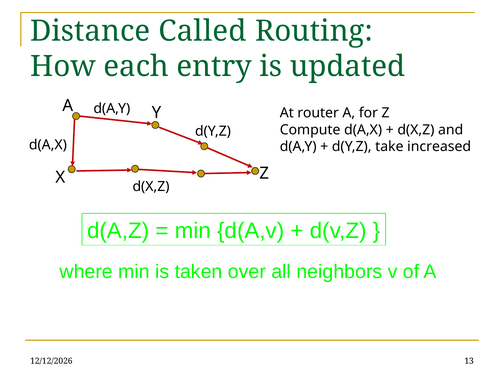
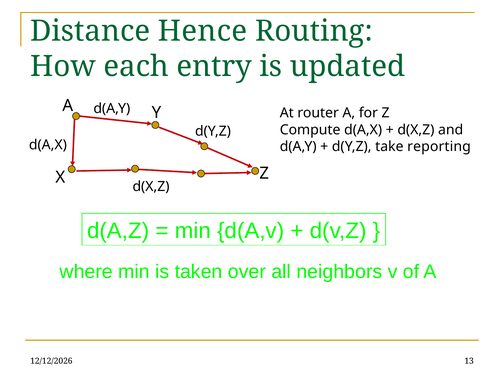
Called: Called -> Hence
increased: increased -> reporting
